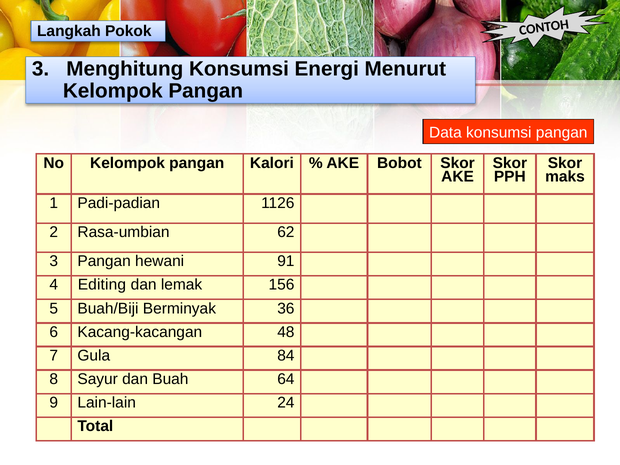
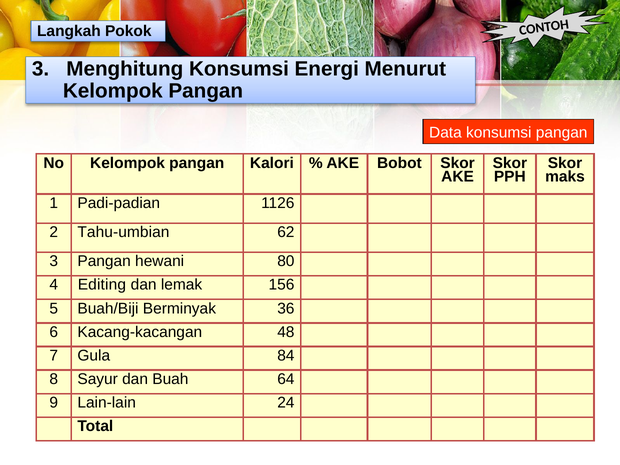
Rasa-umbian: Rasa-umbian -> Tahu-umbian
91: 91 -> 80
